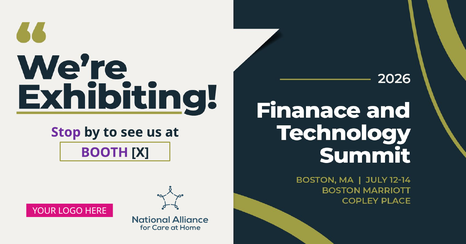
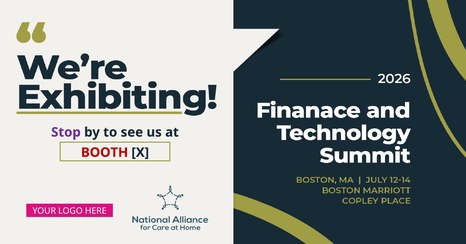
BOOTH colour: purple -> red
